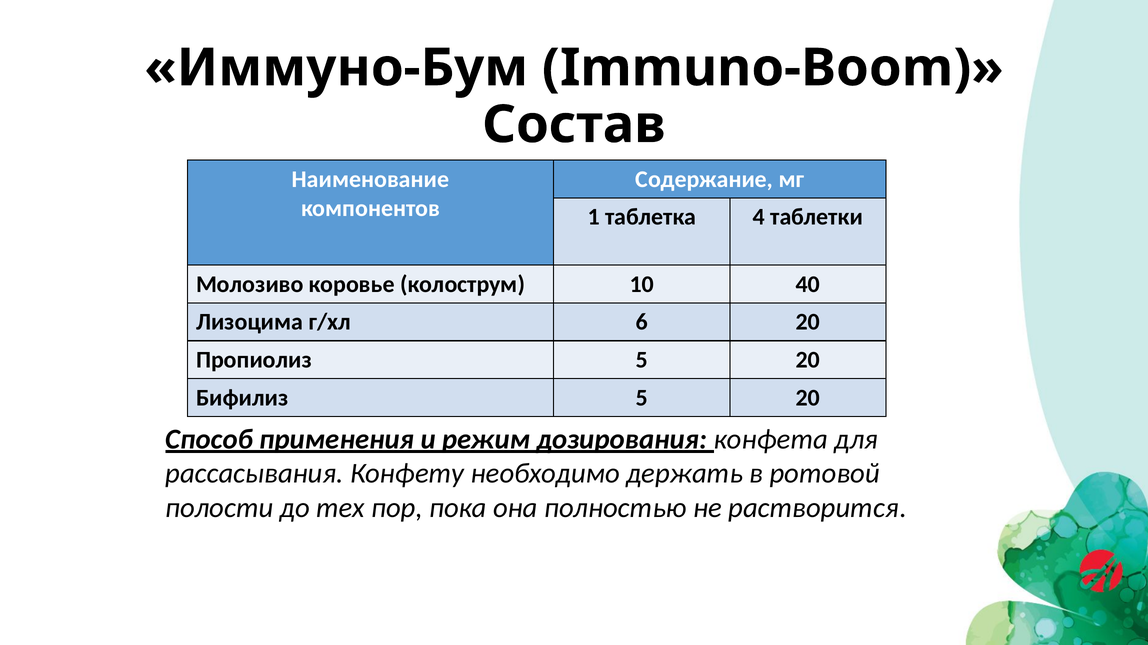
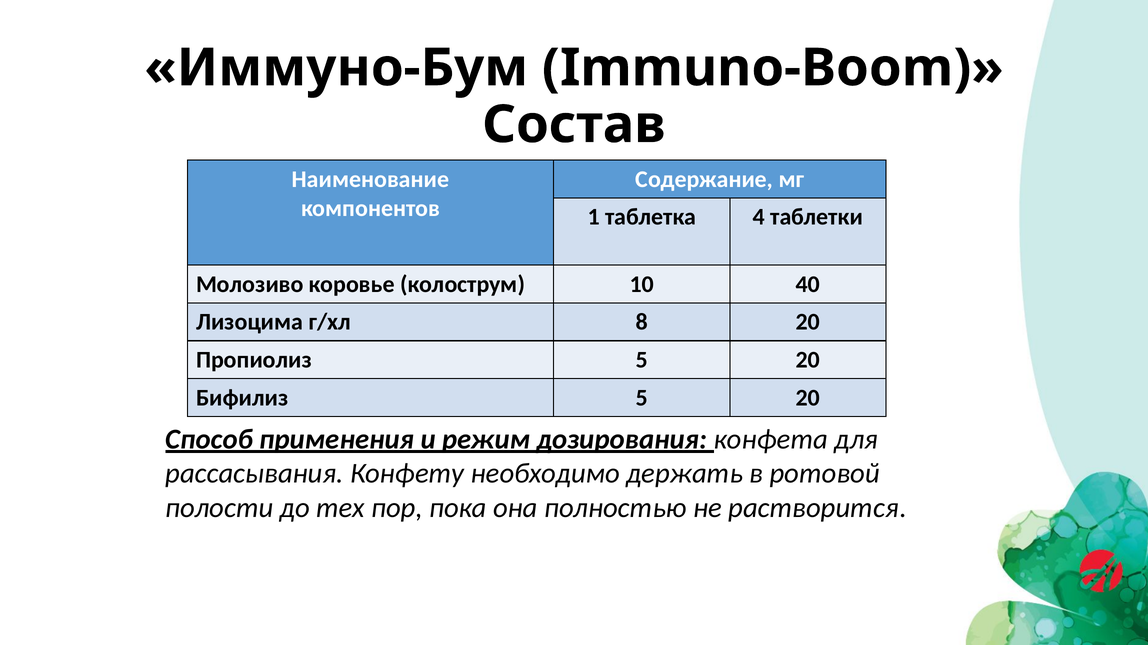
6: 6 -> 8
